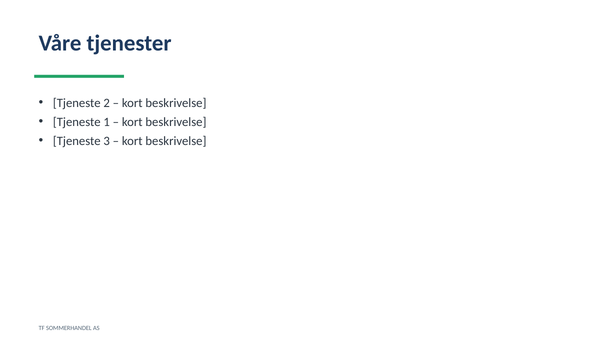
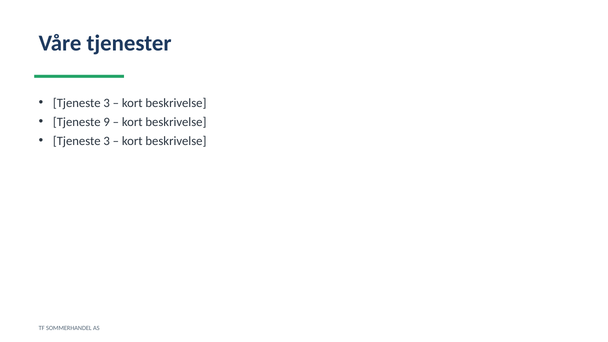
2 at (107, 103): 2 -> 3
1: 1 -> 9
